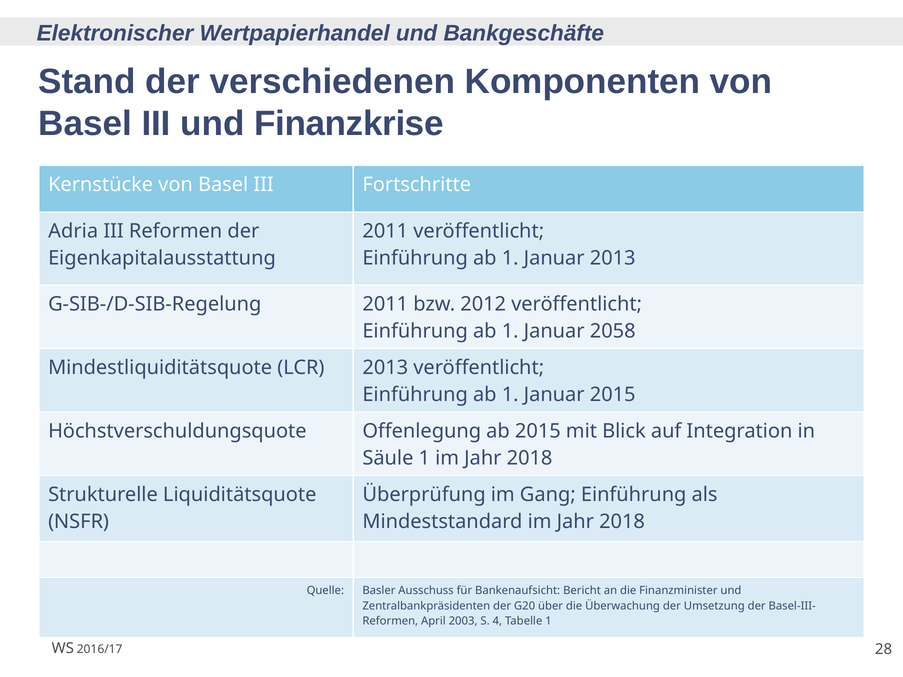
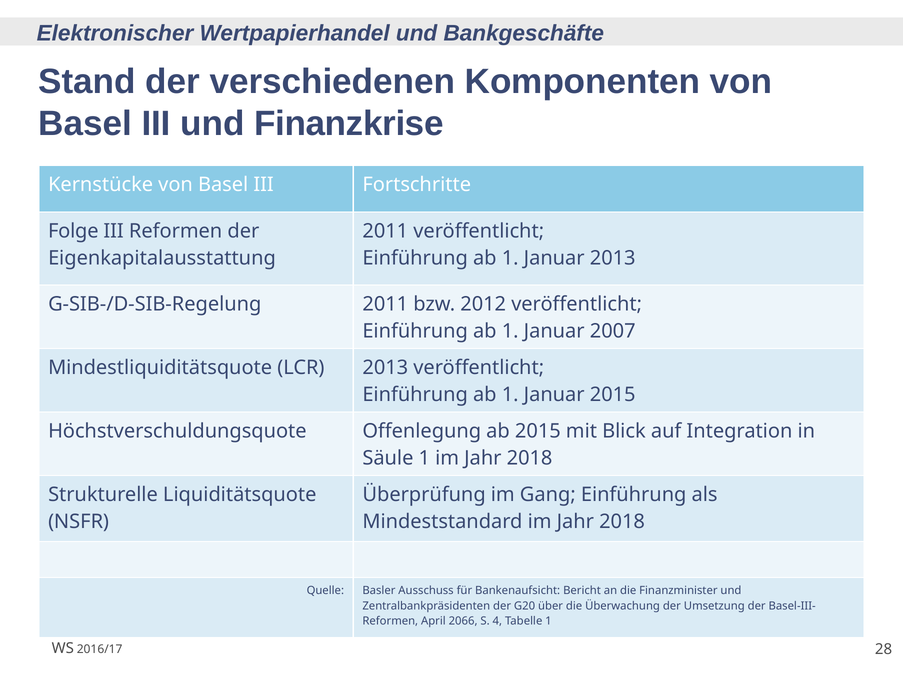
Adria: Adria -> Folge
2058: 2058 -> 2007
2003: 2003 -> 2066
